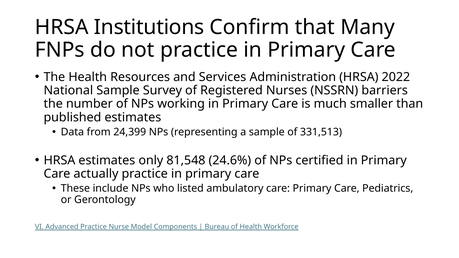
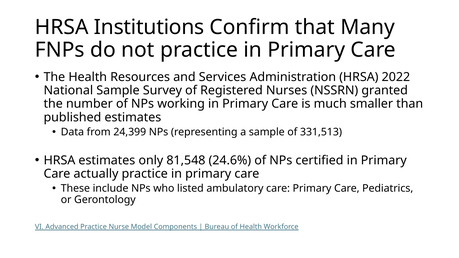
barriers: barriers -> granted
